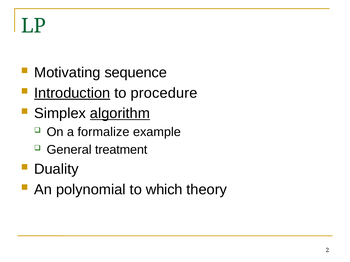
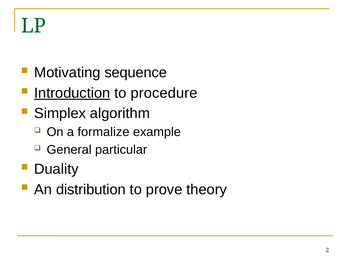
algorithm underline: present -> none
treatment: treatment -> particular
polynomial: polynomial -> distribution
which: which -> prove
